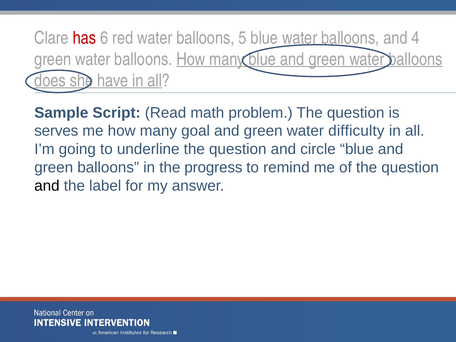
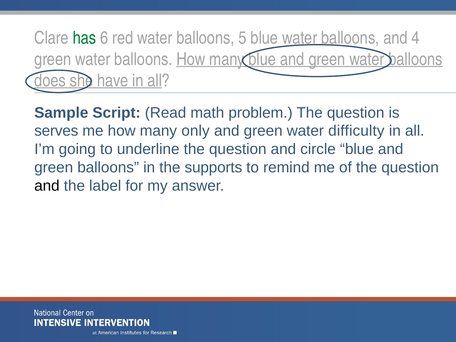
has colour: red -> green
goal: goal -> only
progress: progress -> supports
